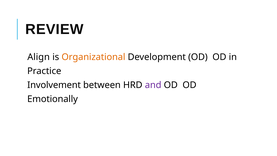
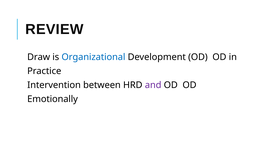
Align: Align -> Draw
Organizational colour: orange -> blue
Involvement: Involvement -> Intervention
